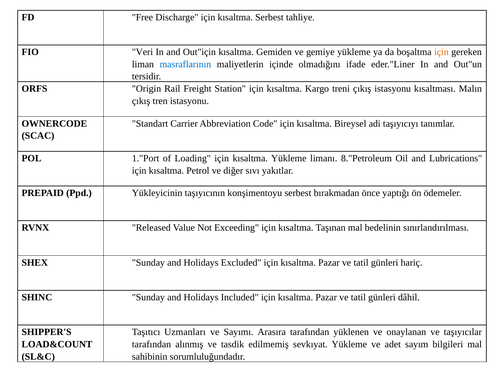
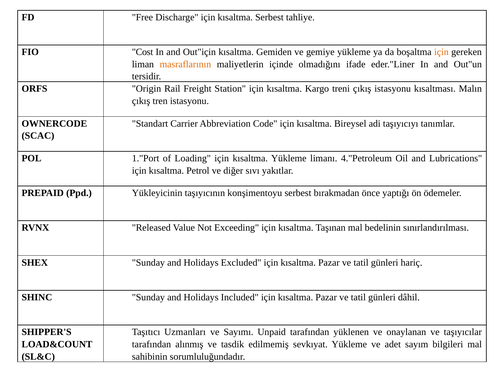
Veri: Veri -> Cost
masraflarının colour: blue -> orange
8."Petroleum: 8."Petroleum -> 4."Petroleum
Arasıra: Arasıra -> Unpaid
